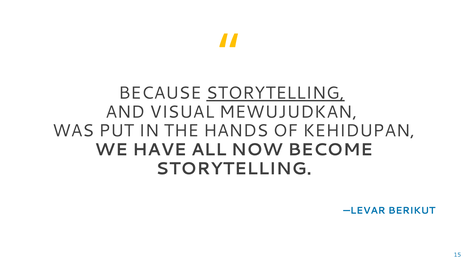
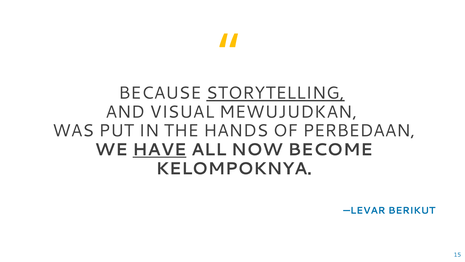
KEHIDUPAN: KEHIDUPAN -> PERBEDAAN
HAVE underline: none -> present
STORYTELLING at (234, 168): STORYTELLING -> KELOMPOKNYA
